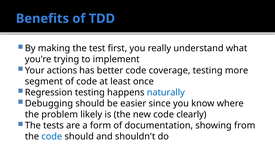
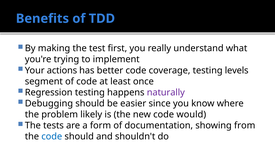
more: more -> levels
naturally colour: blue -> purple
clearly: clearly -> would
